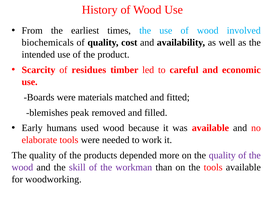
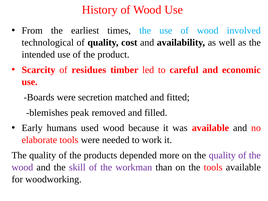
biochemicals: biochemicals -> technological
materials: materials -> secretion
